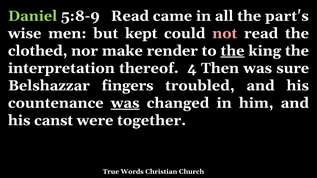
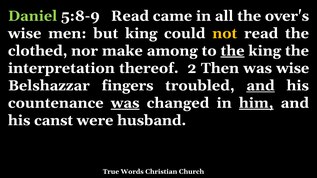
part's: part's -> over's
but kept: kept -> king
not colour: pink -> yellow
render: render -> among
4: 4 -> 2
was sure: sure -> wise
and at (261, 86) underline: none -> present
him underline: none -> present
together: together -> husband
